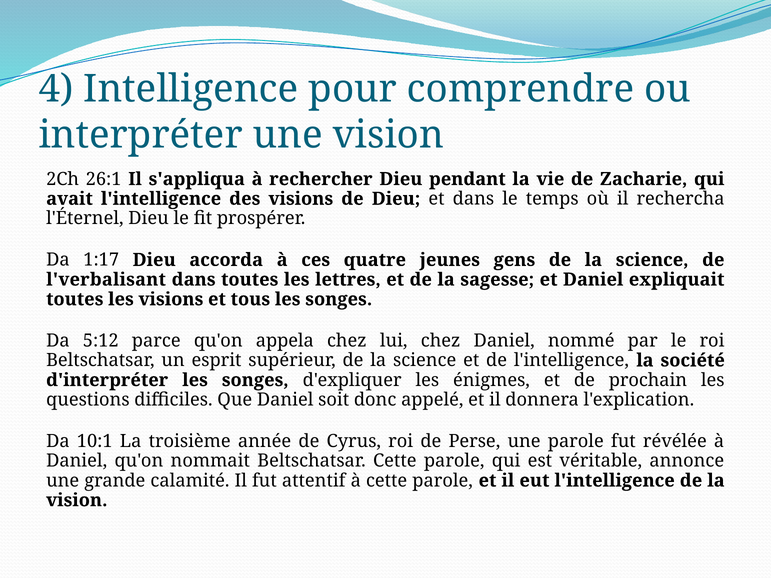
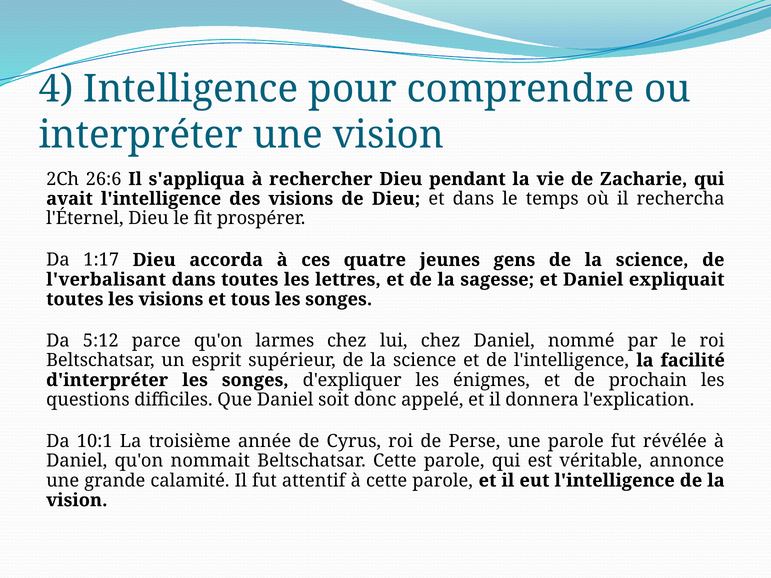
26:1: 26:1 -> 26:6
appela: appela -> larmes
société: société -> facilité
